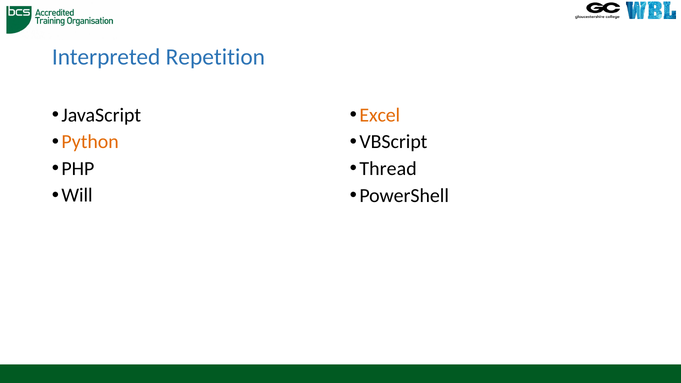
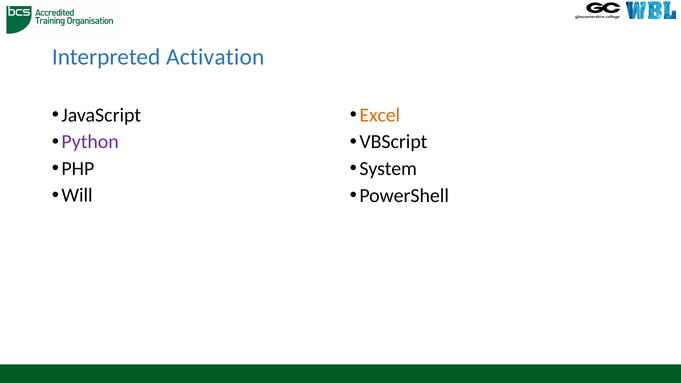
Repetition: Repetition -> Activation
Python colour: orange -> purple
Thread: Thread -> System
